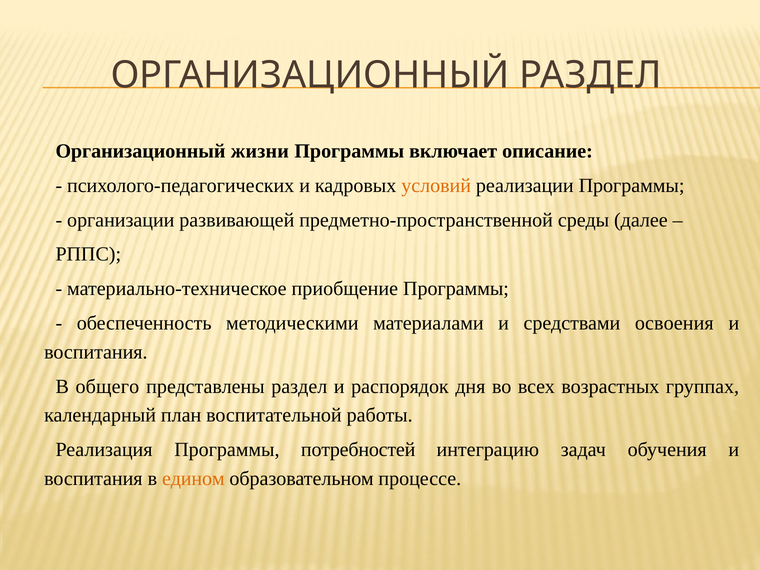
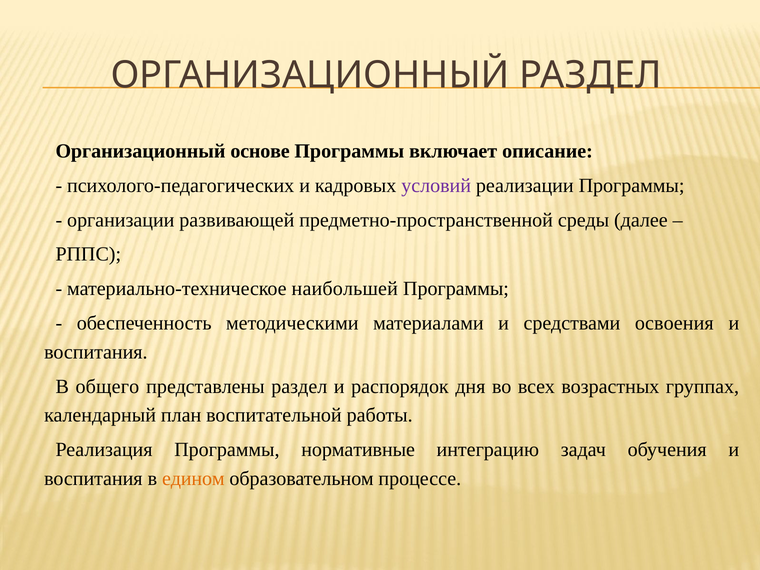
жизни: жизни -> основе
условий colour: orange -> purple
приобщение: приобщение -> наибольшей
потребностей: потребностей -> нормативные
